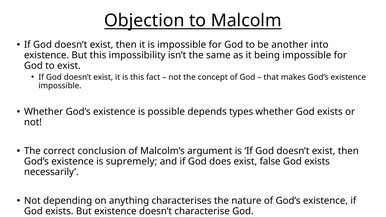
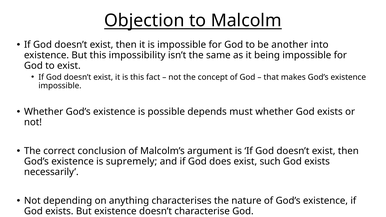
types: types -> must
false: false -> such
